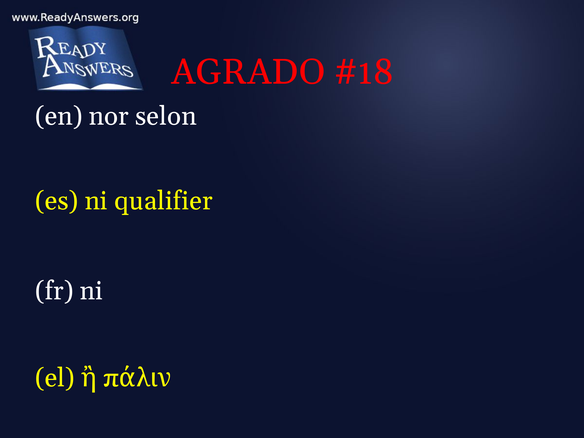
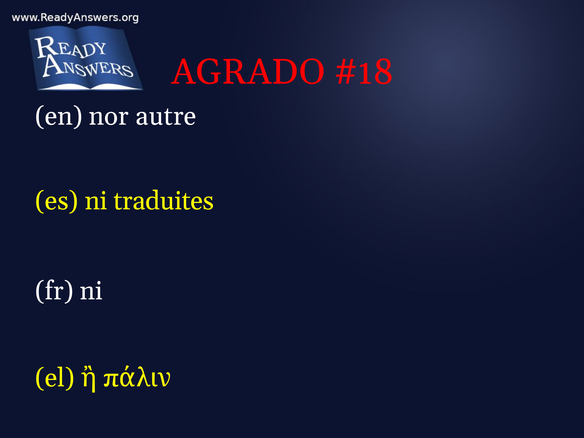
selon: selon -> autre
qualifier: qualifier -> traduites
